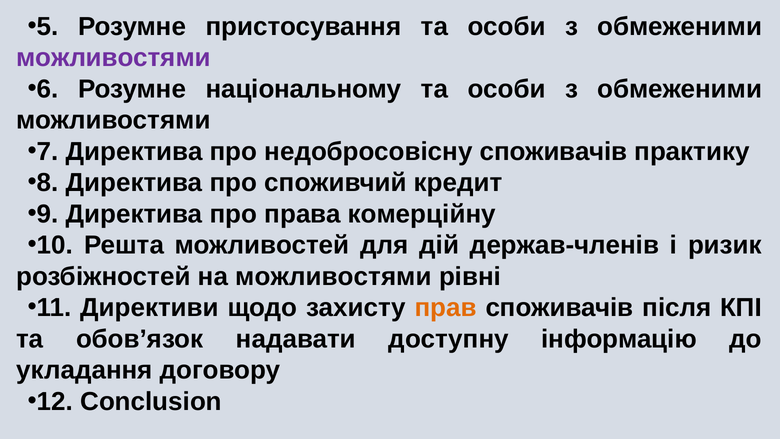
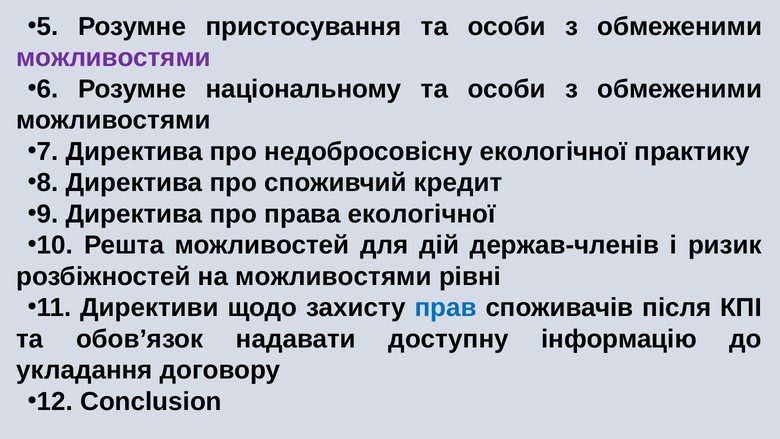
недобросовісну споживачів: споживачів -> екологічної
права комерційну: комерційну -> екологічної
прав colour: orange -> blue
